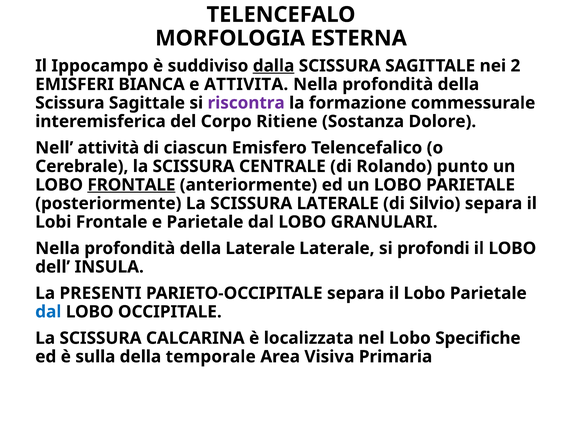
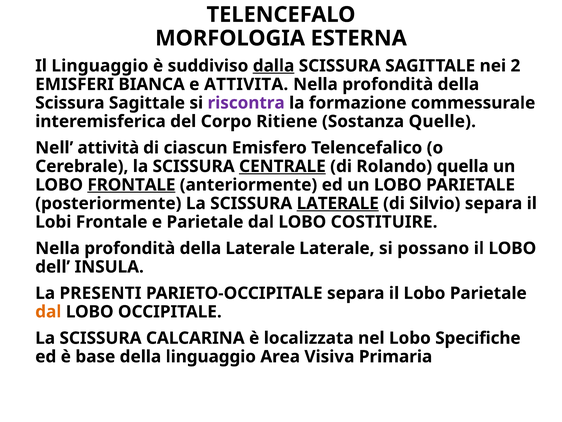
Il Ippocampo: Ippocampo -> Linguaggio
Dolore: Dolore -> Quelle
CENTRALE underline: none -> present
punto: punto -> quella
LATERALE at (338, 203) underline: none -> present
GRANULARI: GRANULARI -> COSTITUIRE
profondi: profondi -> possano
dal at (48, 311) colour: blue -> orange
sulla: sulla -> base
della temporale: temporale -> linguaggio
